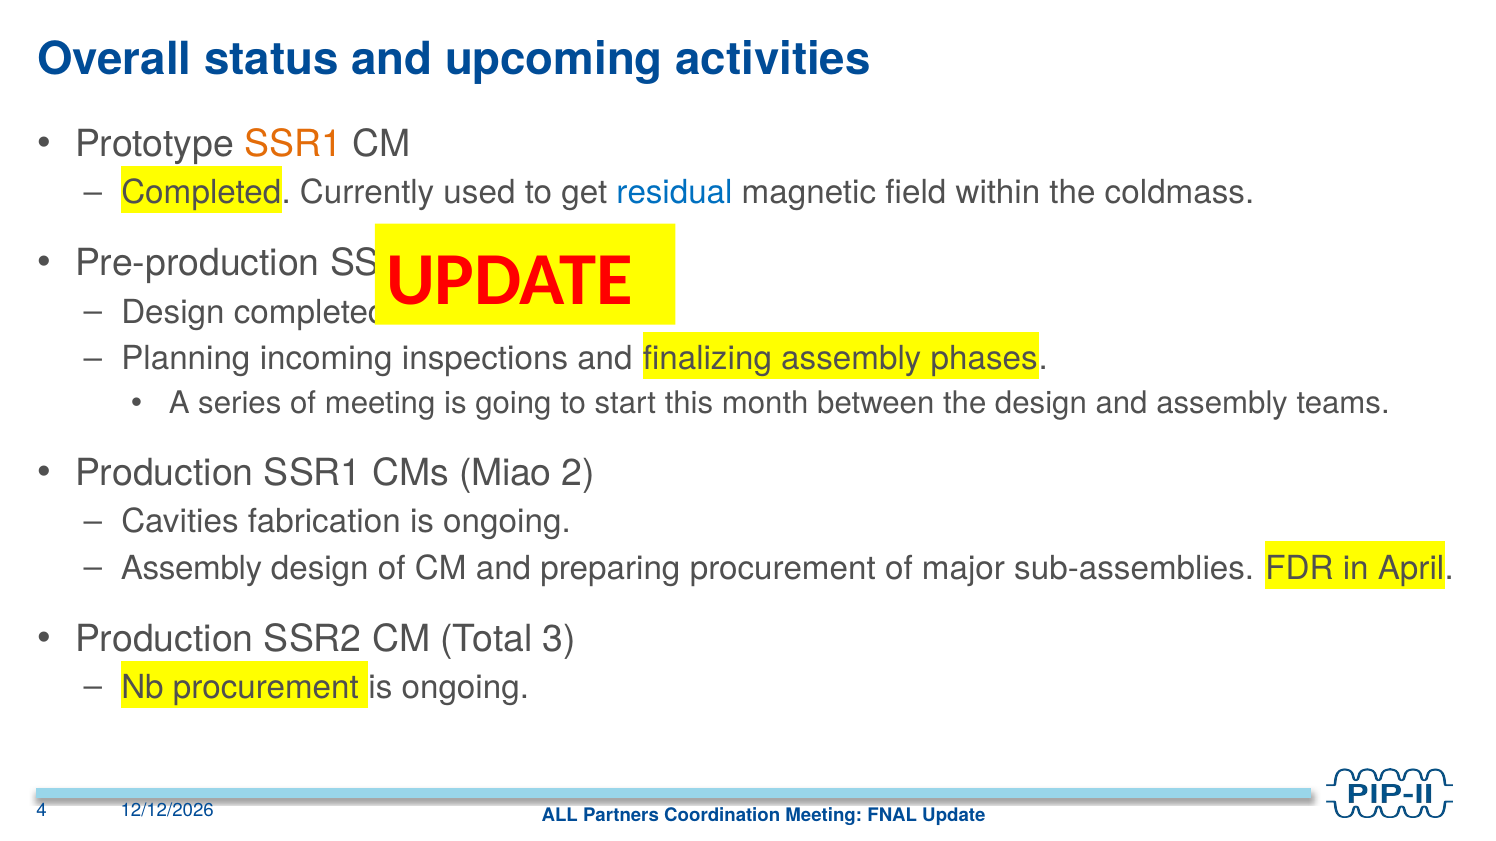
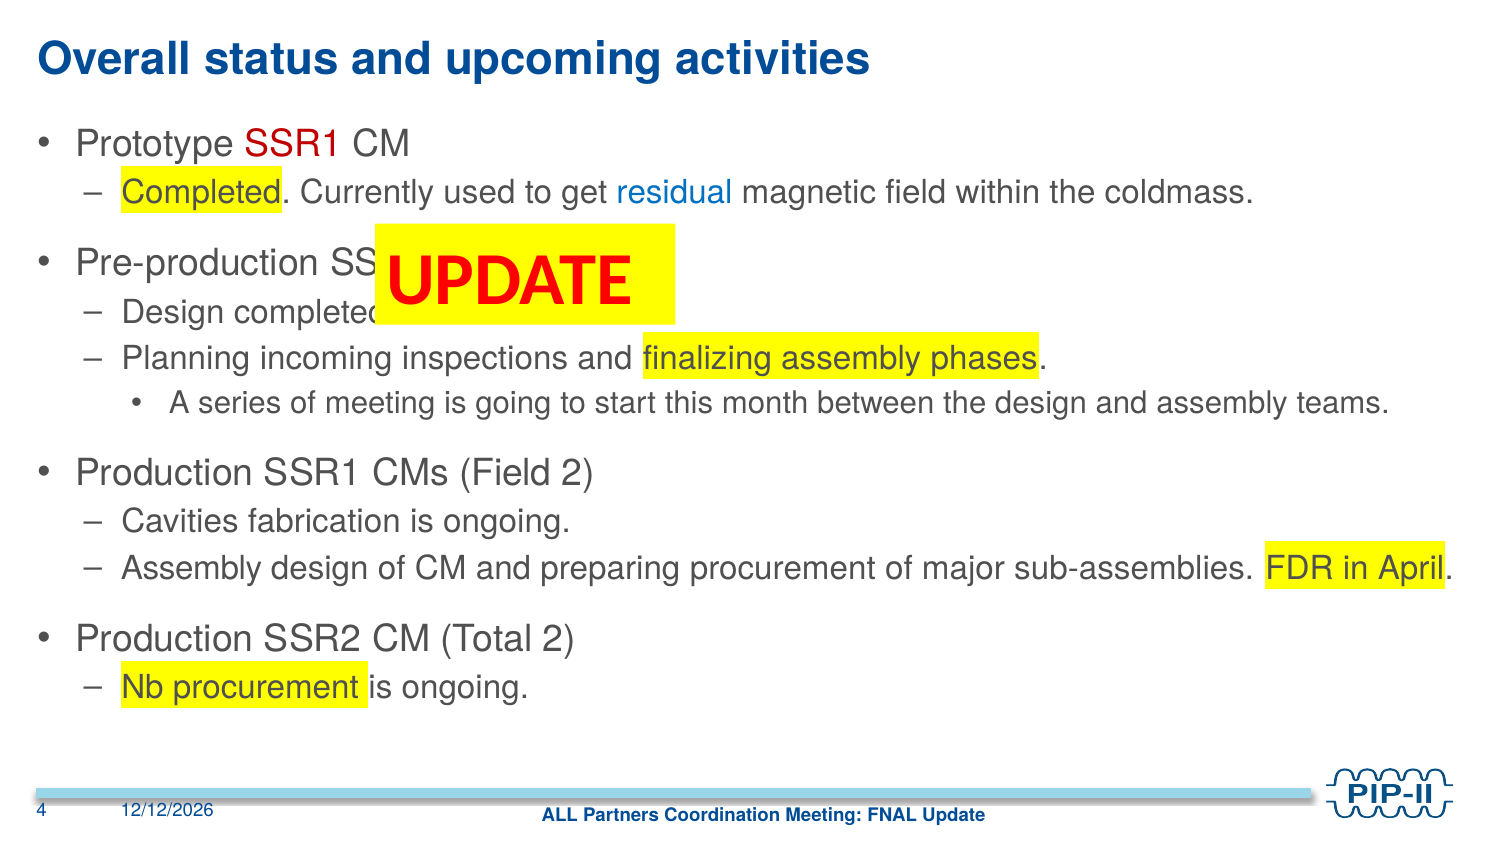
SSR1 at (293, 144) colour: orange -> red
CMs Miao: Miao -> Field
Total 3: 3 -> 2
